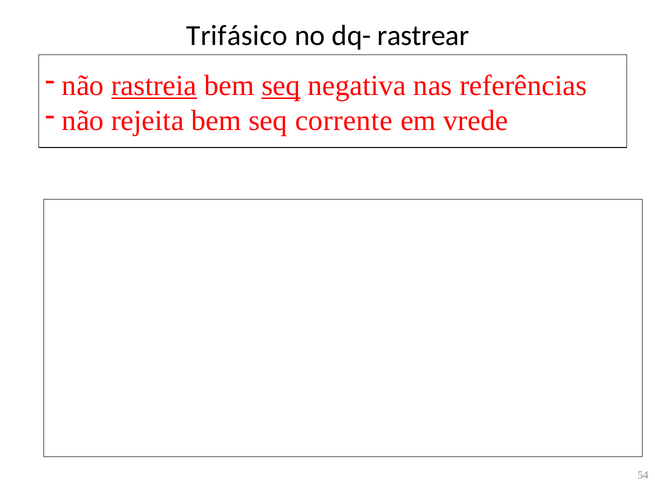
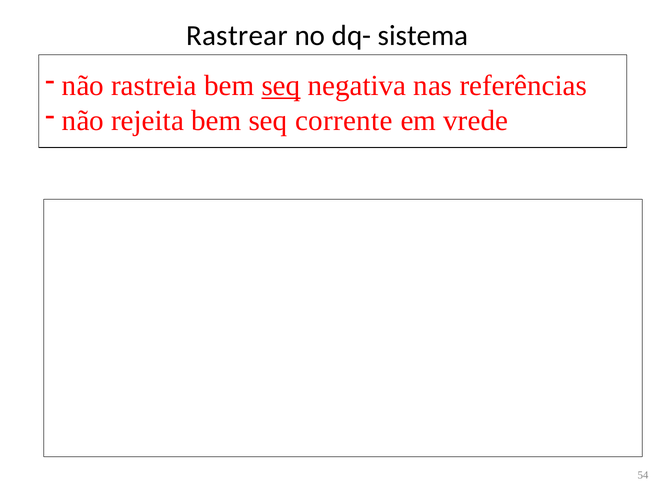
Trifásico: Trifásico -> Rastrear
rastrear: rastrear -> sistema
rastreia underline: present -> none
